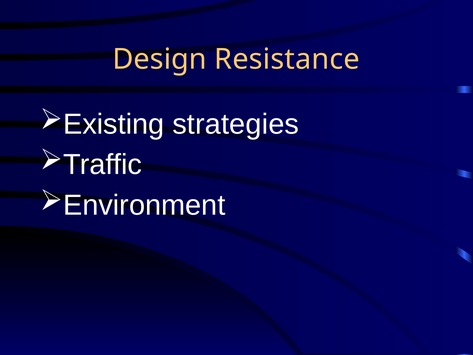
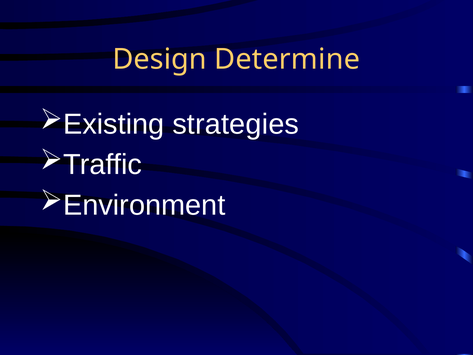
Resistance: Resistance -> Determine
